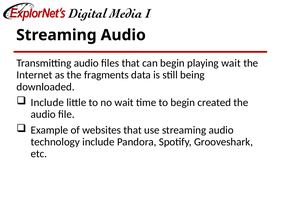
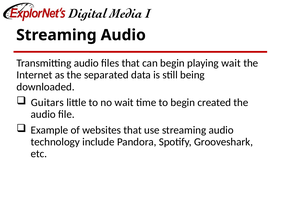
fragments: fragments -> separated
Include at (47, 102): Include -> Guitars
